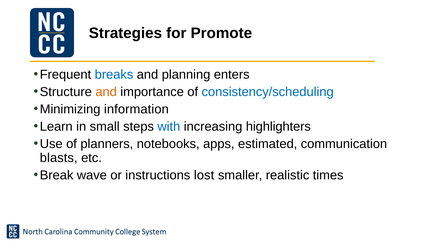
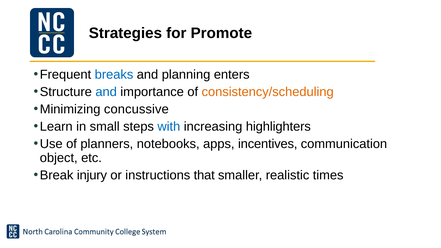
and at (106, 92) colour: orange -> blue
consistency/scheduling colour: blue -> orange
information: information -> concussive
estimated: estimated -> incentives
blasts: blasts -> object
wave: wave -> injury
lost: lost -> that
